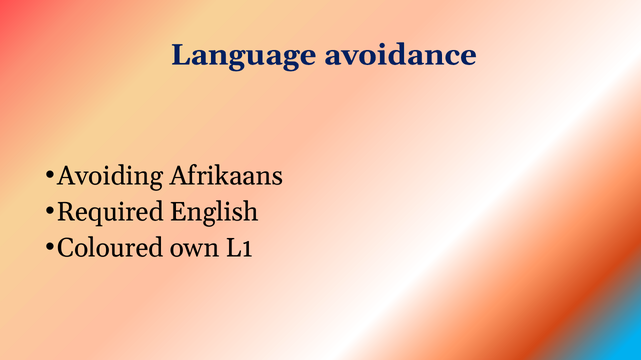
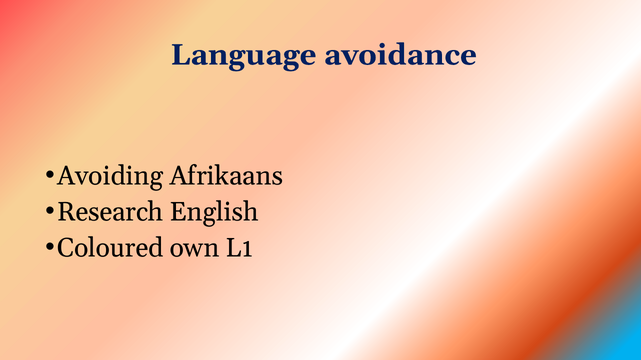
Required: Required -> Research
